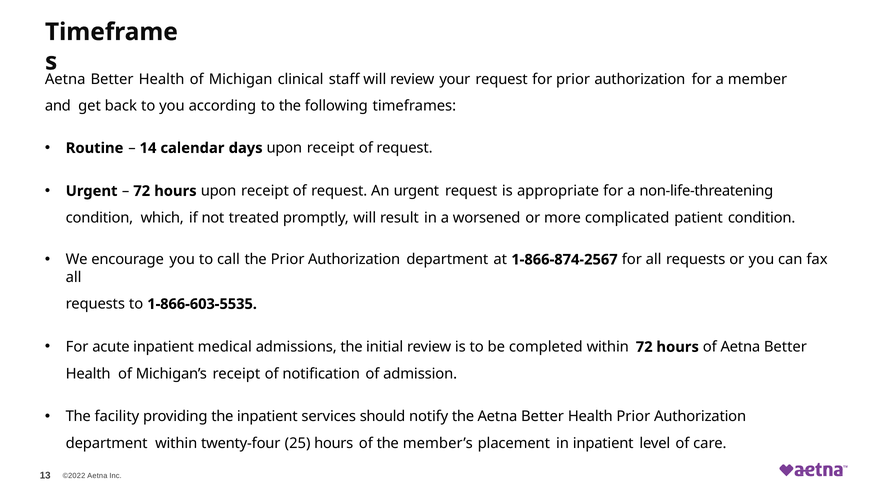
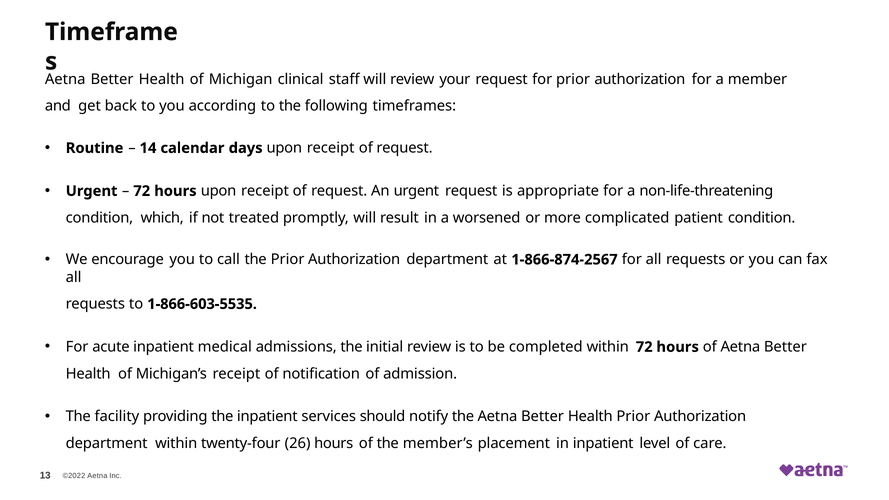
25: 25 -> 26
